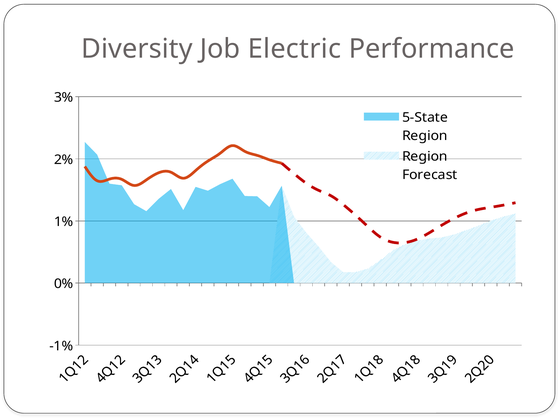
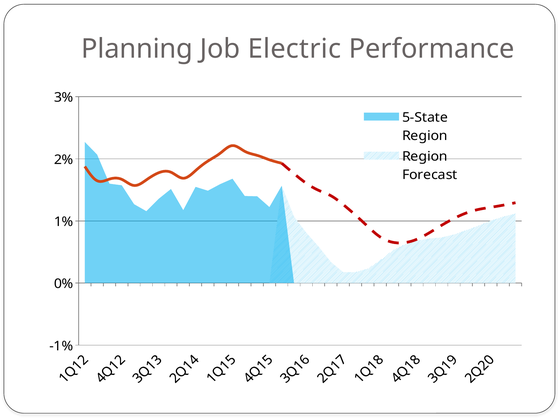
Diversity: Diversity -> Planning
